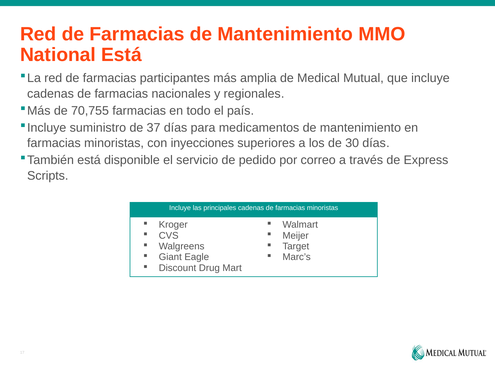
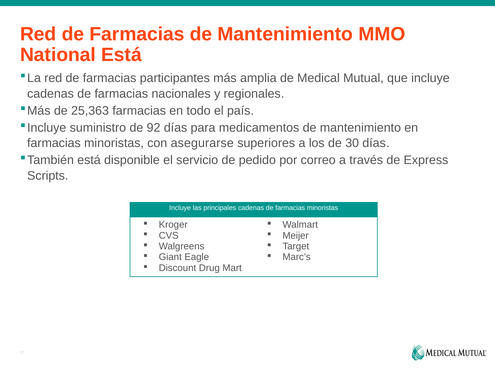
70,755: 70,755 -> 25,363
37: 37 -> 92
inyecciones: inyecciones -> asegurarse
